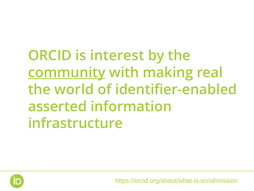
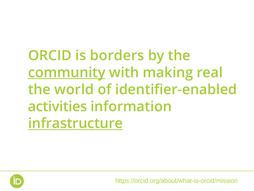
interest: interest -> borders
asserted: asserted -> activities
infrastructure underline: none -> present
